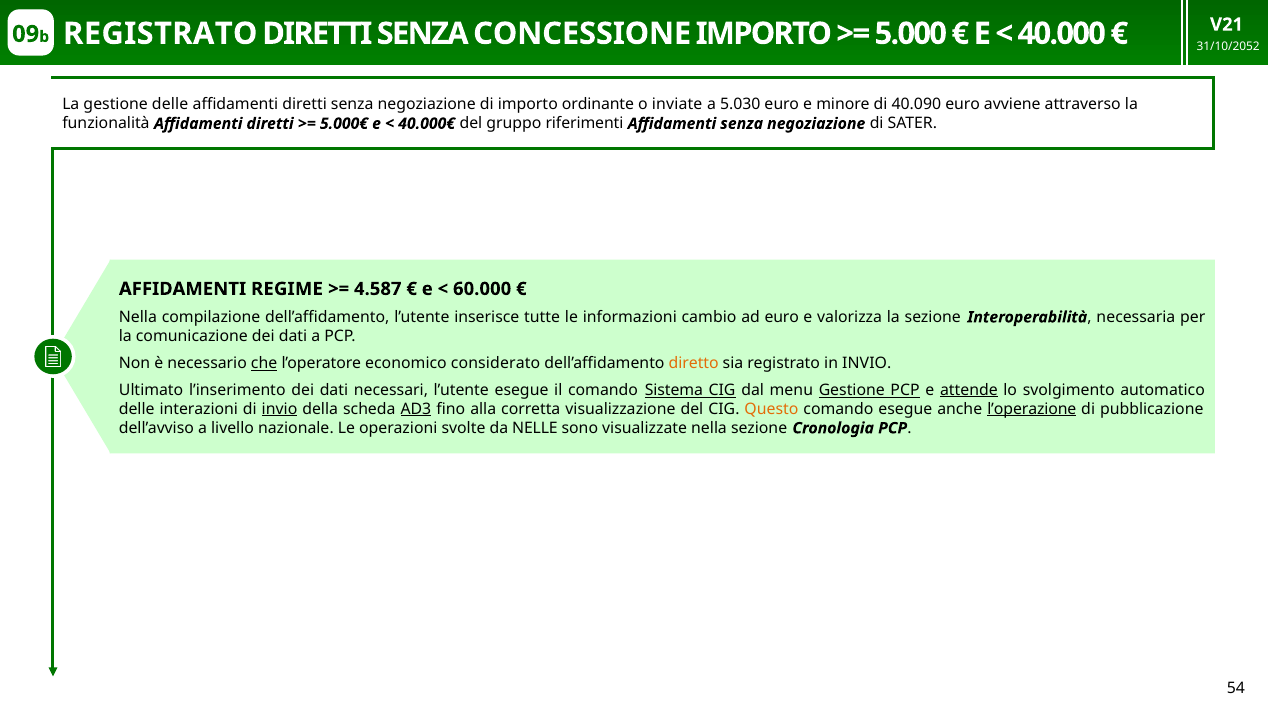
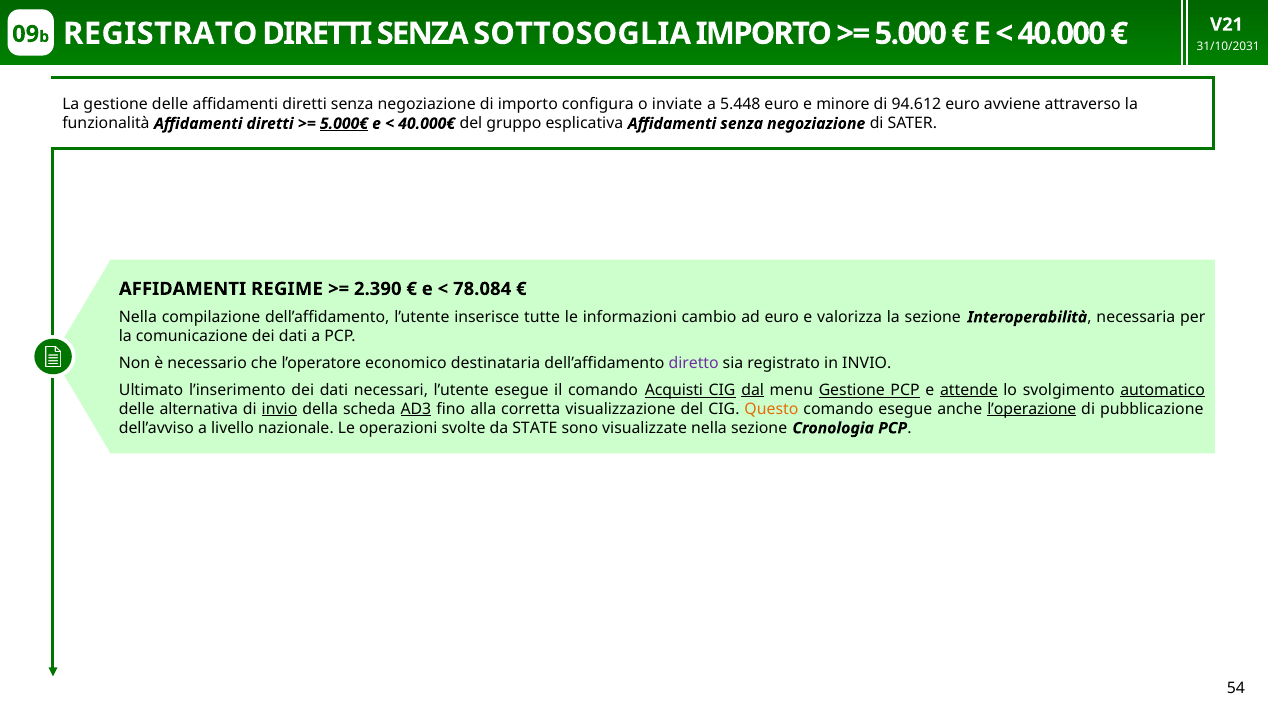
CONCESSIONE: CONCESSIONE -> SOTTOSOGLIA
31/10/2052: 31/10/2052 -> 31/10/2031
ordinante: ordinante -> configura
5.030: 5.030 -> 5.448
40.090: 40.090 -> 94.612
5.000€ underline: none -> present
riferimenti: riferimenti -> esplicativa
4.587: 4.587 -> 2.390
60.000: 60.000 -> 78.084
che underline: present -> none
considerato: considerato -> destinataria
diretto colour: orange -> purple
Sistema: Sistema -> Acquisti
dal underline: none -> present
automatico underline: none -> present
interazioni: interazioni -> alternativa
NELLE: NELLE -> STATE
